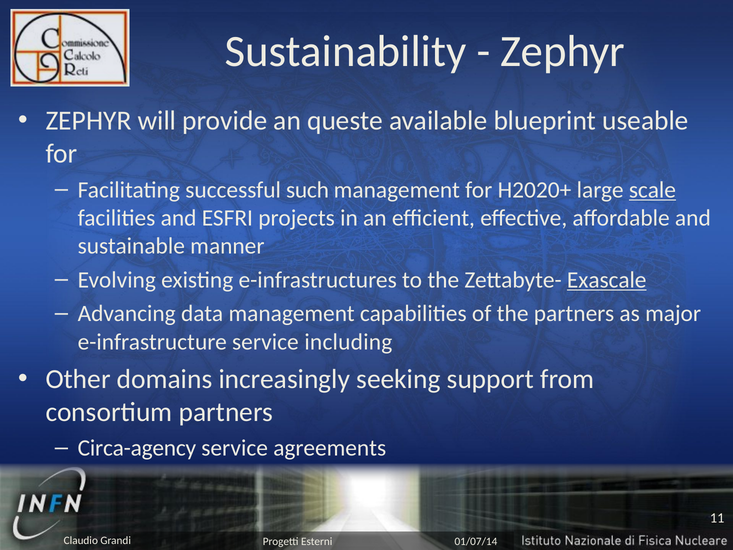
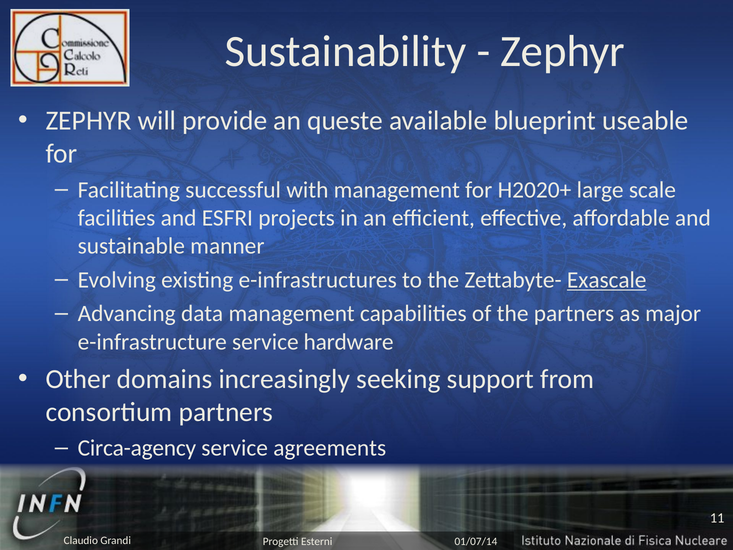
such: such -> with
scale underline: present -> none
including: including -> hardware
